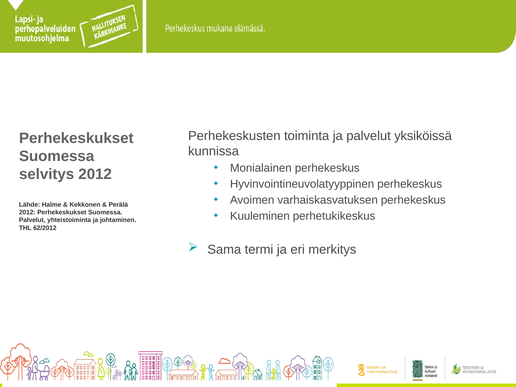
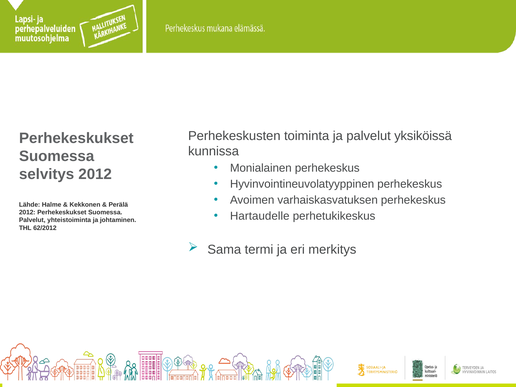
Kuuleminen: Kuuleminen -> Hartaudelle
